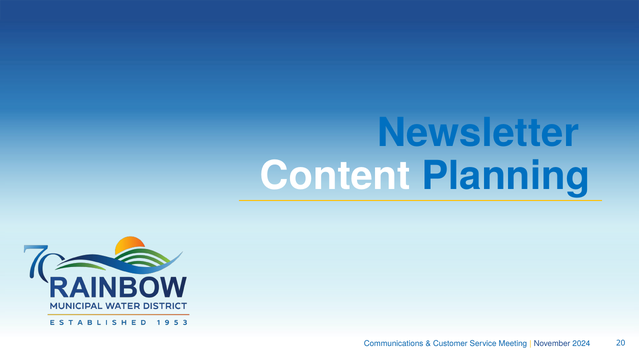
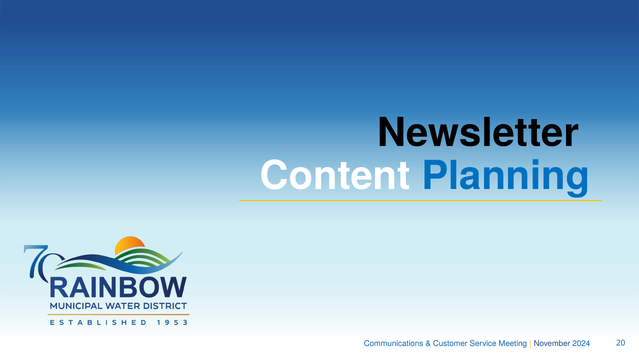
Newsletter colour: blue -> black
